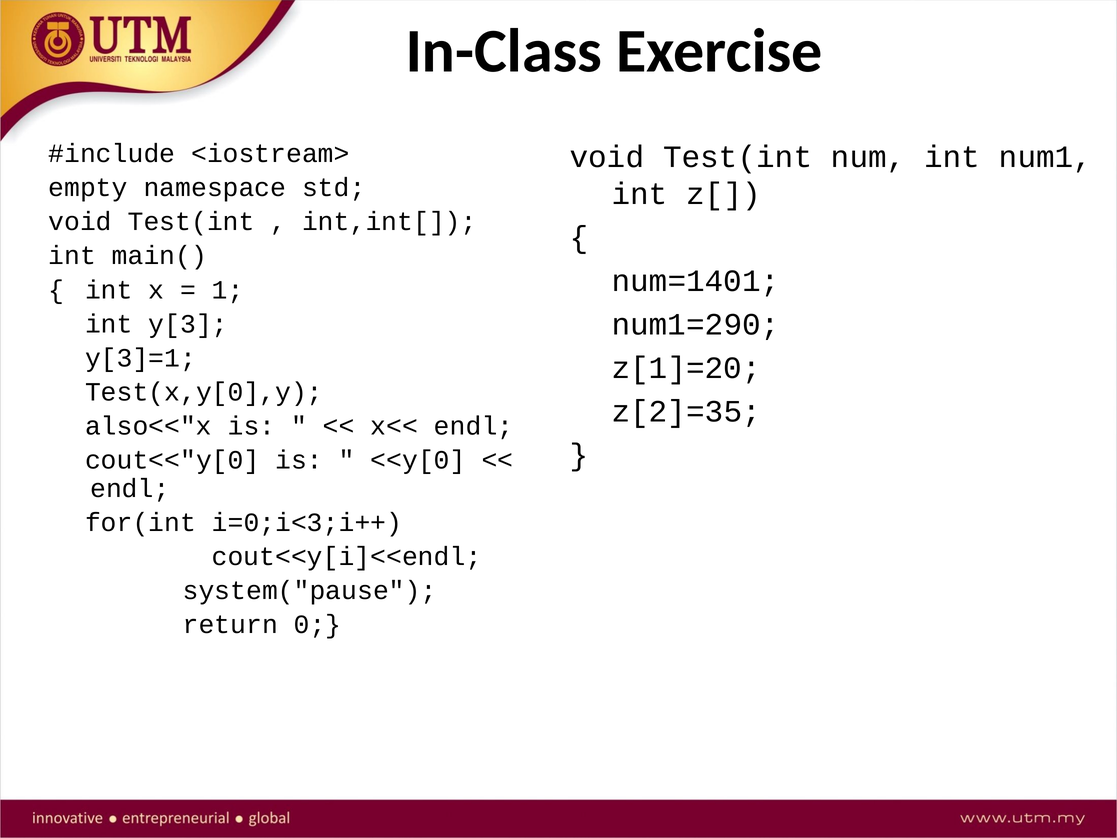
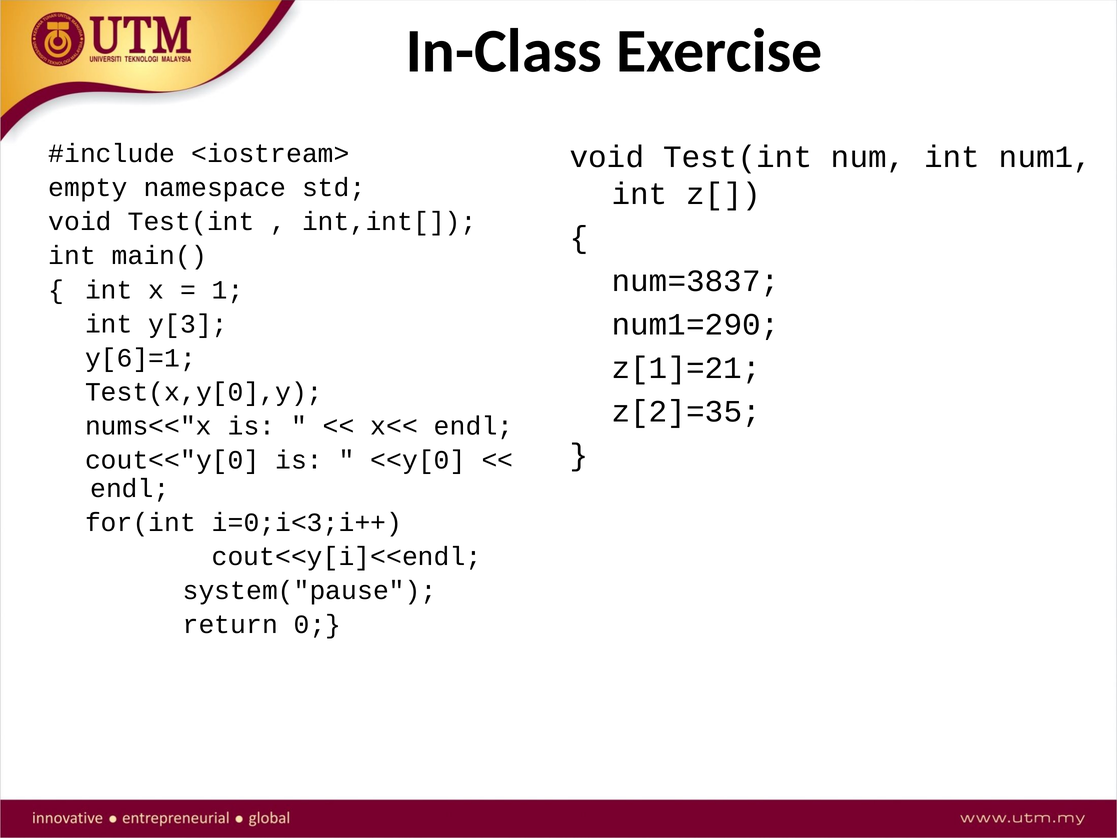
num=1401: num=1401 -> num=3837
y[3]=1: y[3]=1 -> y[6]=1
z[1]=20: z[1]=20 -> z[1]=21
also<<"x: also<<"x -> nums<<"x
